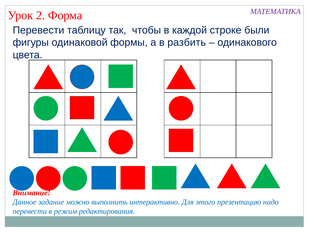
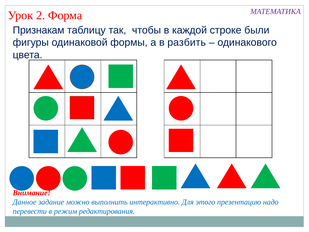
Перевести at (38, 30): Перевести -> Признакам
